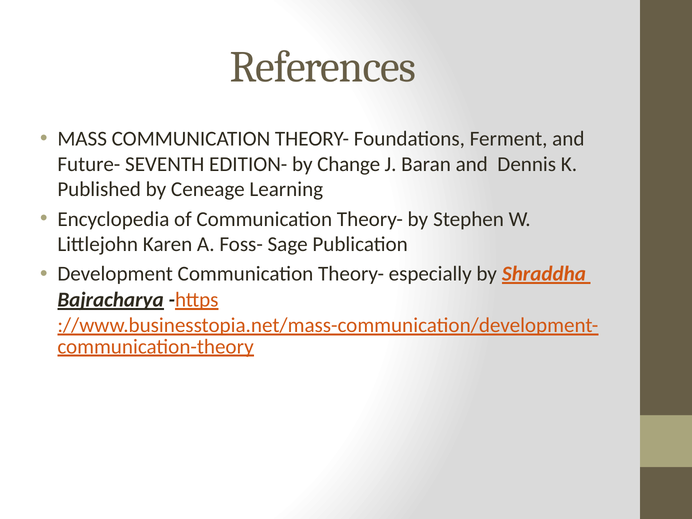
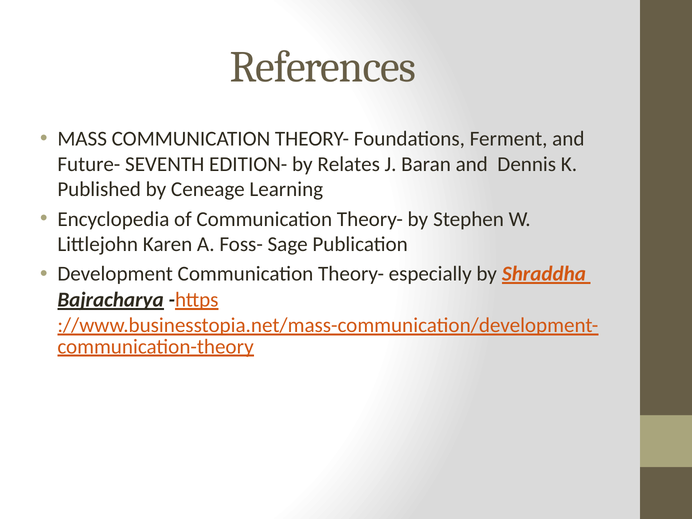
Change: Change -> Relates
